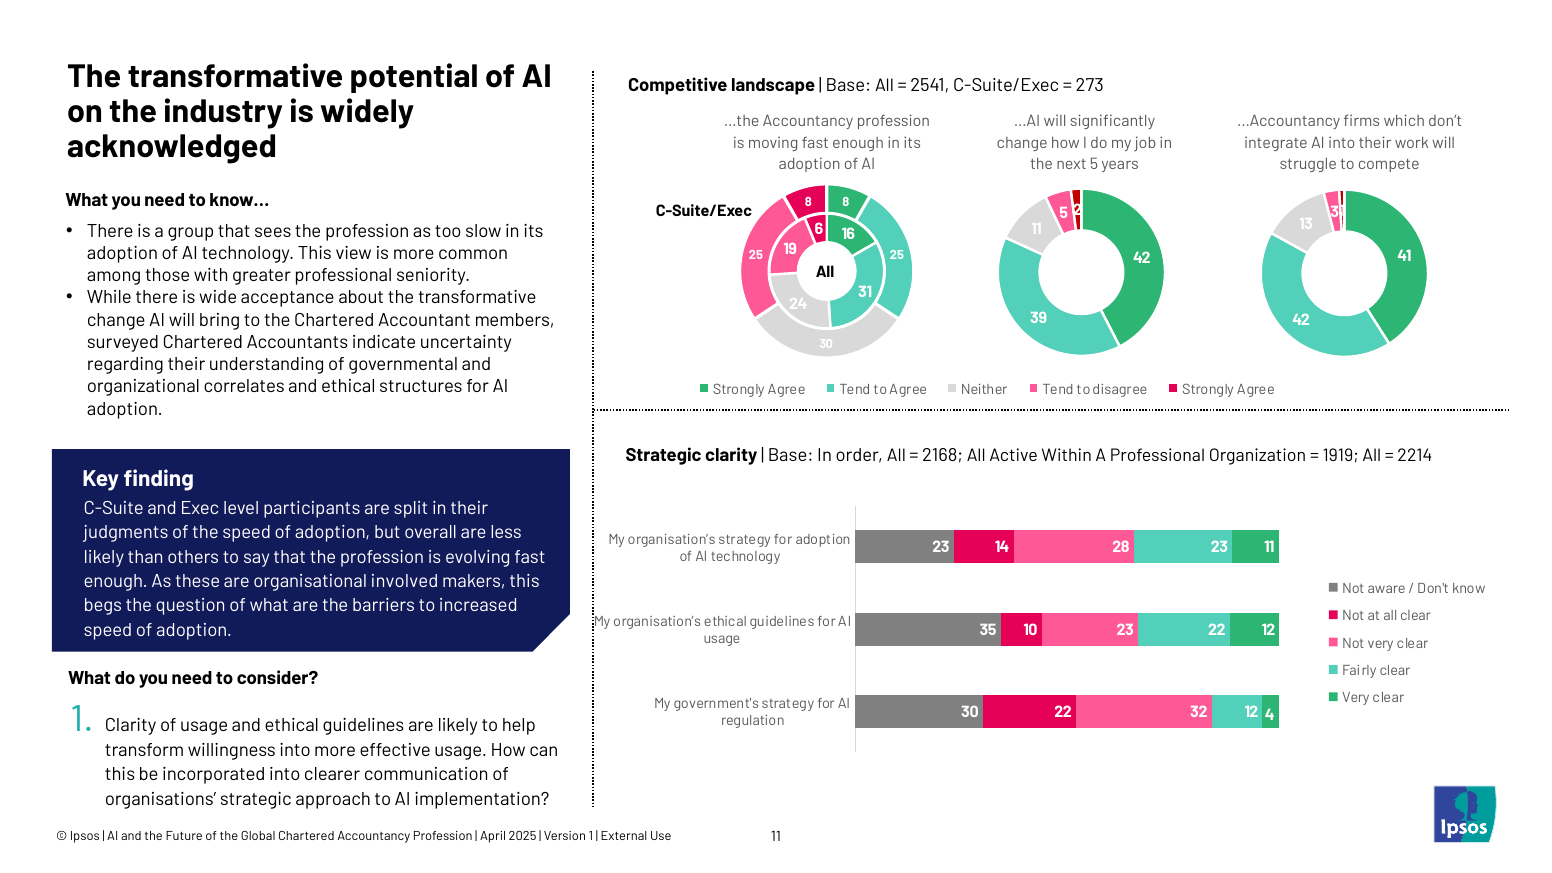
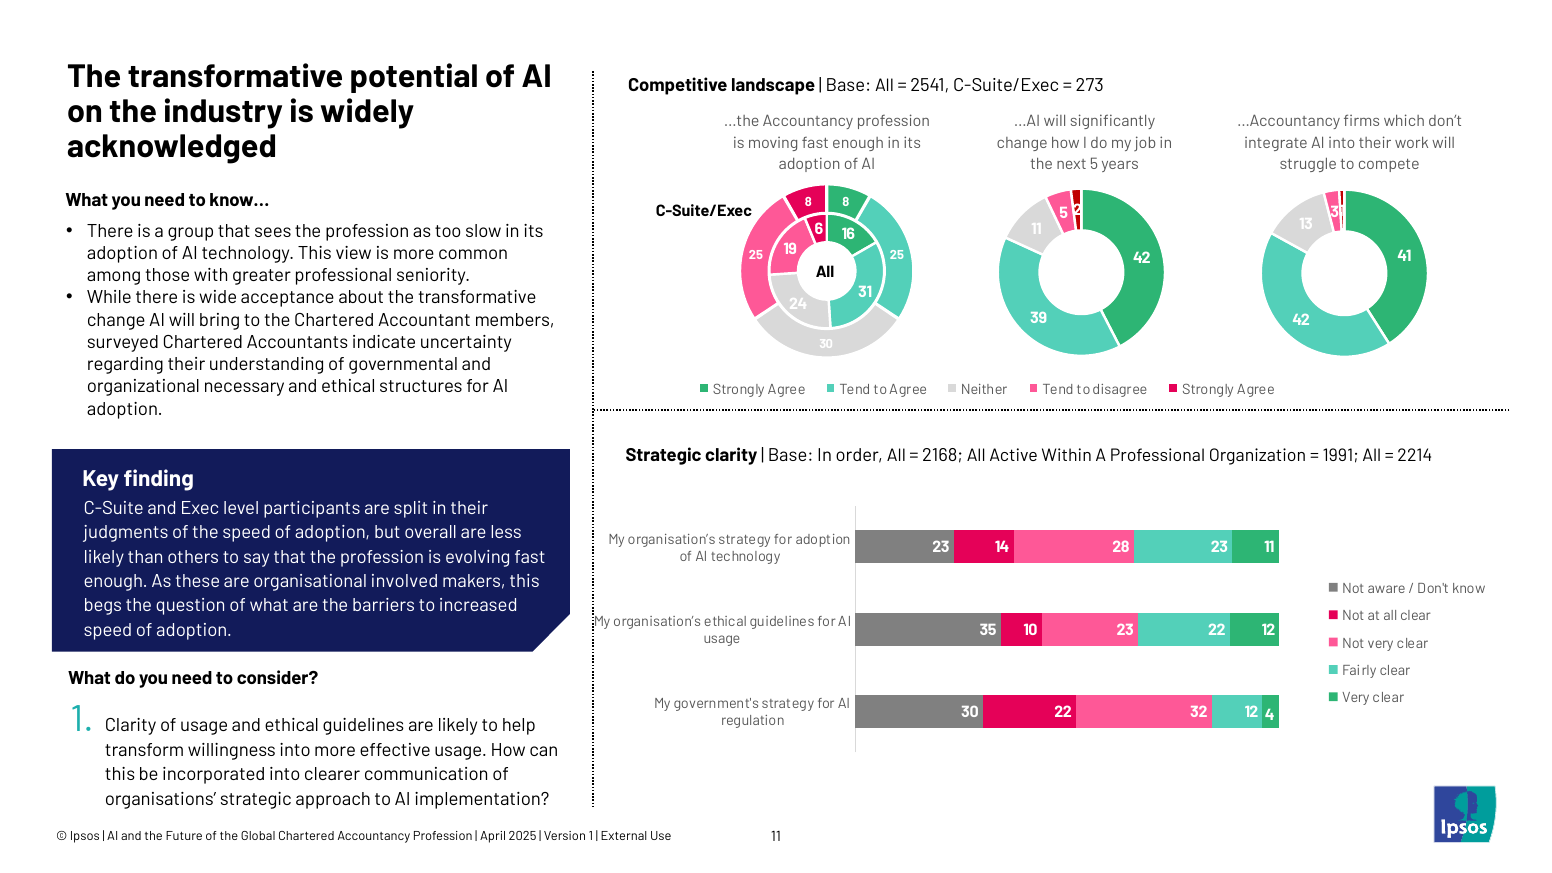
correlates: correlates -> necessary
1919: 1919 -> 1991
